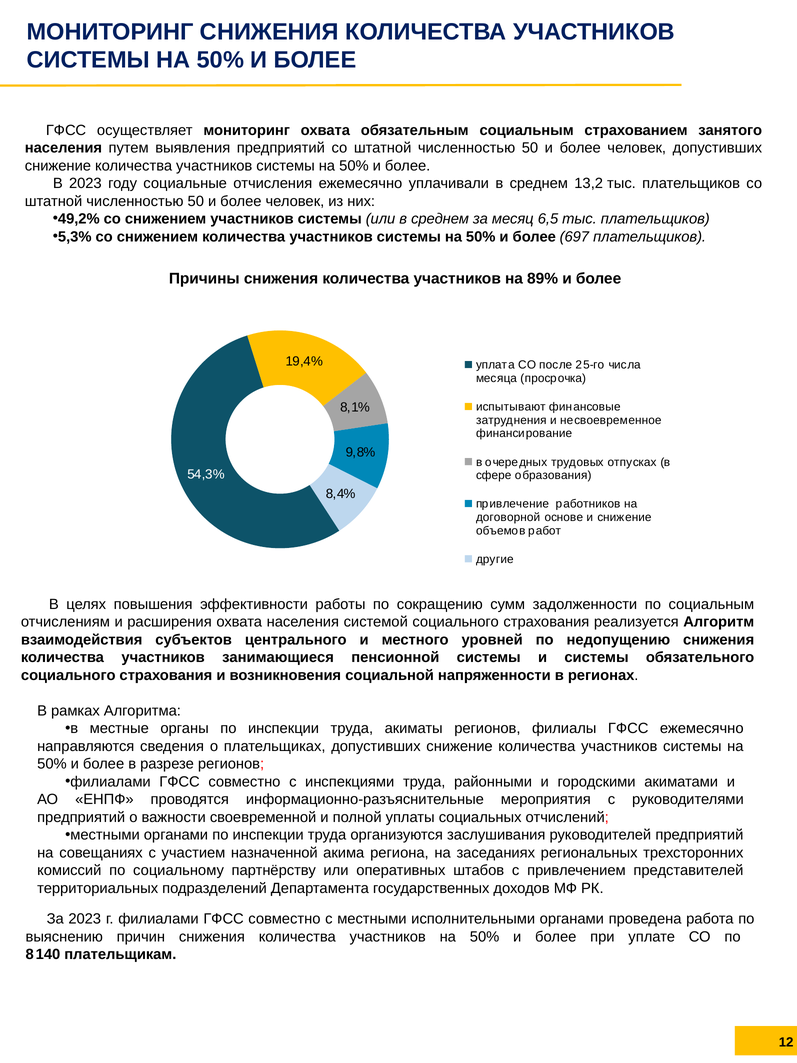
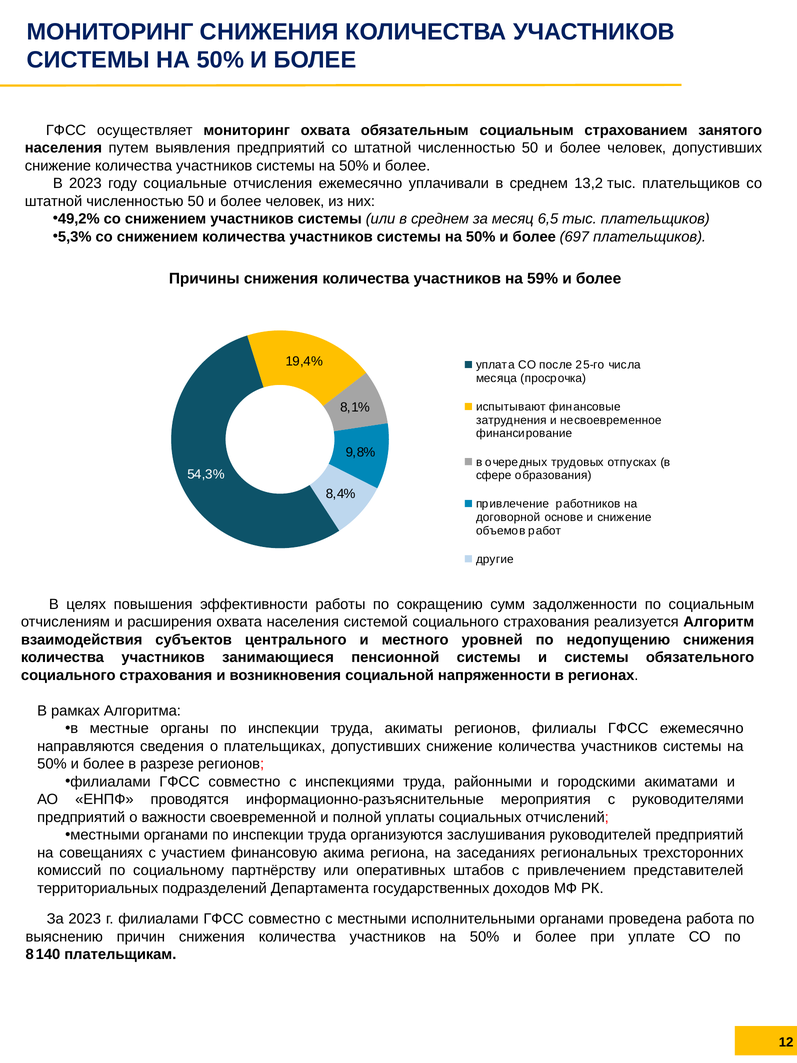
89%: 89% -> 59%
назначенной: назначенной -> финансовую
